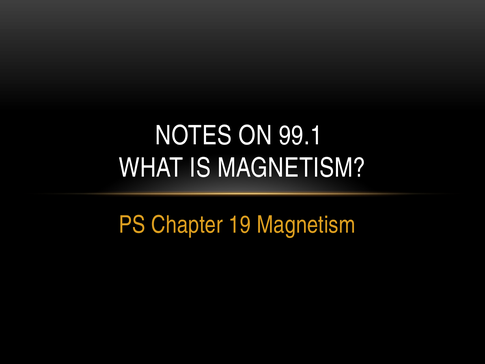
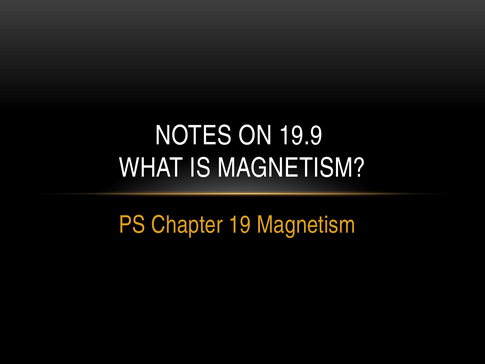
99.1: 99.1 -> 19.9
